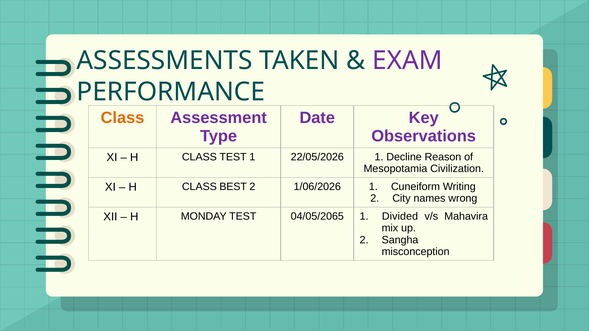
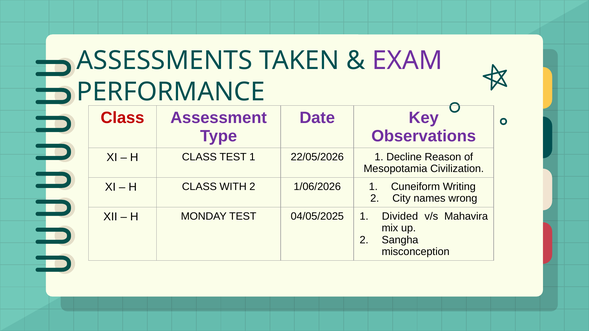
Class at (122, 118) colour: orange -> red
BEST: BEST -> WITH
04/05/2065: 04/05/2065 -> 04/05/2025
